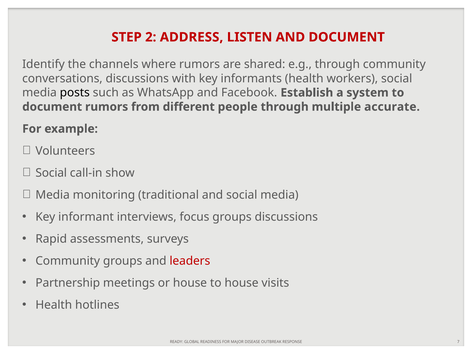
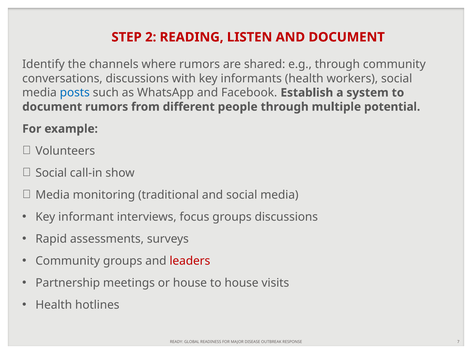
ADDRESS: ADDRESS -> READING
posts colour: black -> blue
accurate: accurate -> potential
